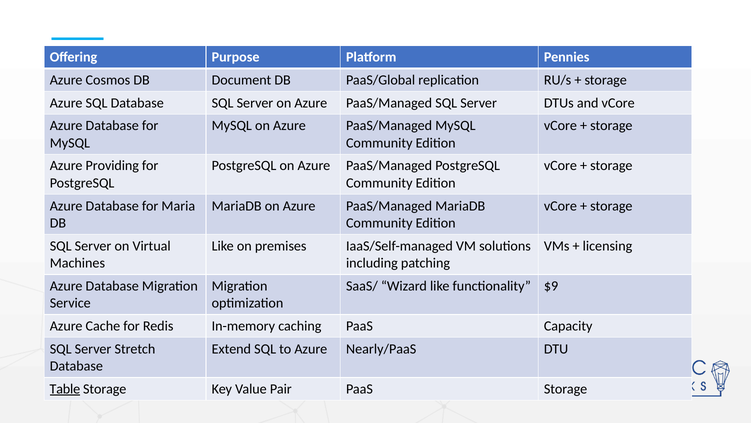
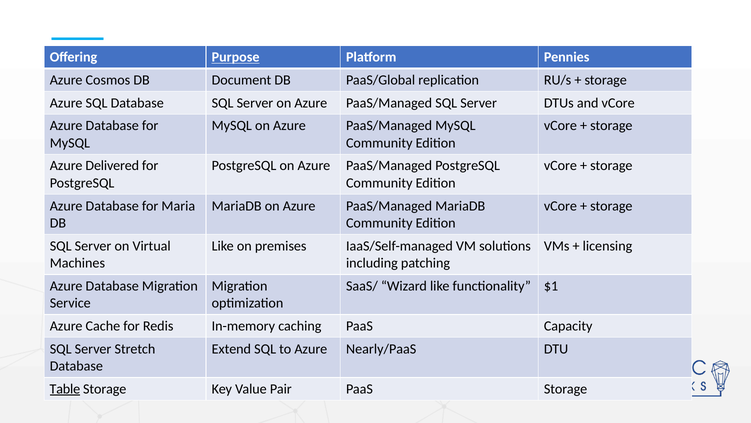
Purpose underline: none -> present
Providing: Providing -> Delivered
$9: $9 -> $1
